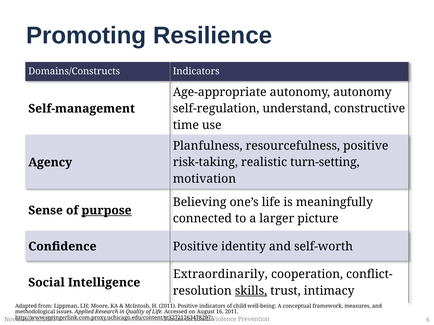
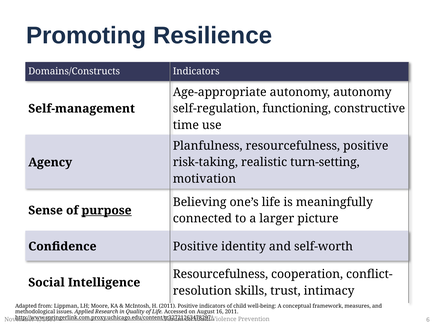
understand: understand -> functioning
Extraordinarily at (220, 275): Extraordinarily -> Resourcefulness
skills underline: present -> none
